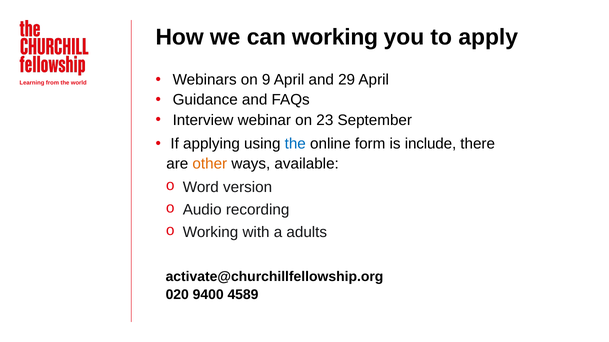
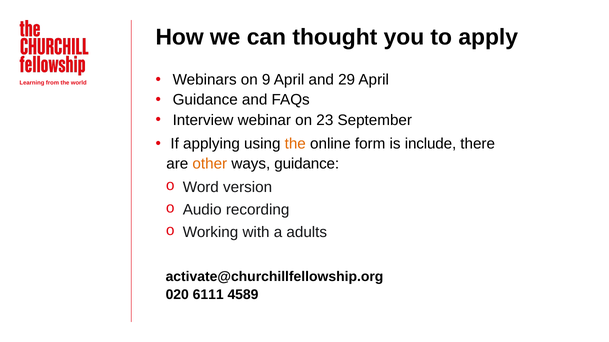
can working: working -> thought
the at (295, 144) colour: blue -> orange
ways available: available -> guidance
9400: 9400 -> 6111
